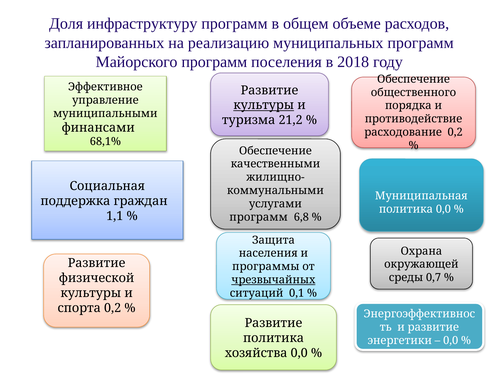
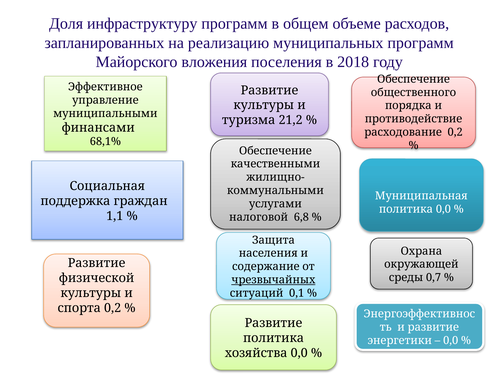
Майорского программ: программ -> вложения
культуры at (264, 105) underline: present -> none
программ at (259, 217): программ -> налоговой
программы: программы -> содержание
